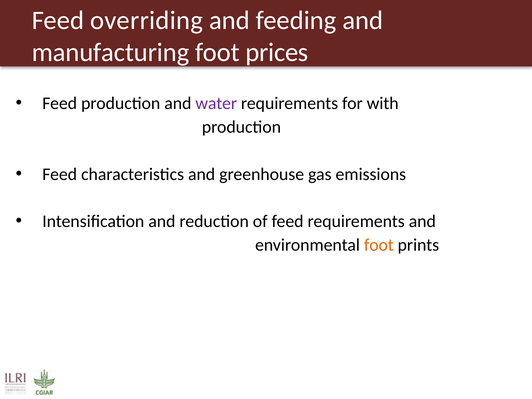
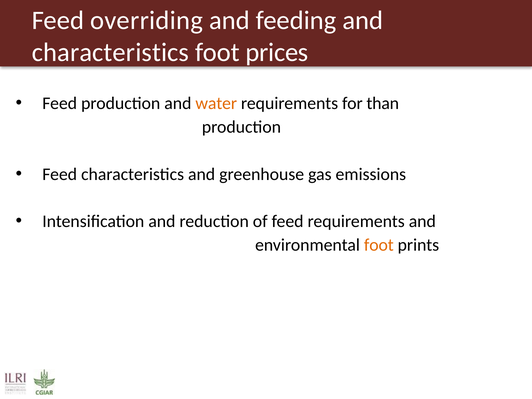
manufacturing at (111, 52): manufacturing -> characteristics
water colour: purple -> orange
with: with -> than
